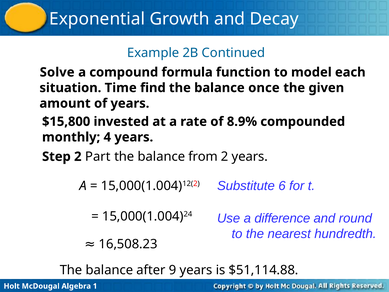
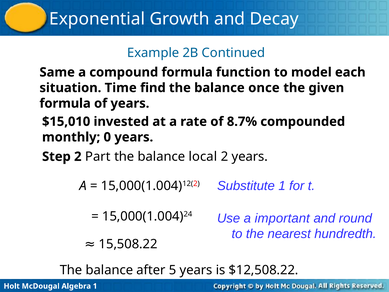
Solve: Solve -> Same
amount at (65, 103): amount -> formula
$15,800: $15,800 -> $15,010
8.9%: 8.9% -> 8.7%
4: 4 -> 0
from: from -> local
Substitute 6: 6 -> 1
difference: difference -> important
16,508.23: 16,508.23 -> 15,508.22
9: 9 -> 5
$51,114.88: $51,114.88 -> $12,508.22
